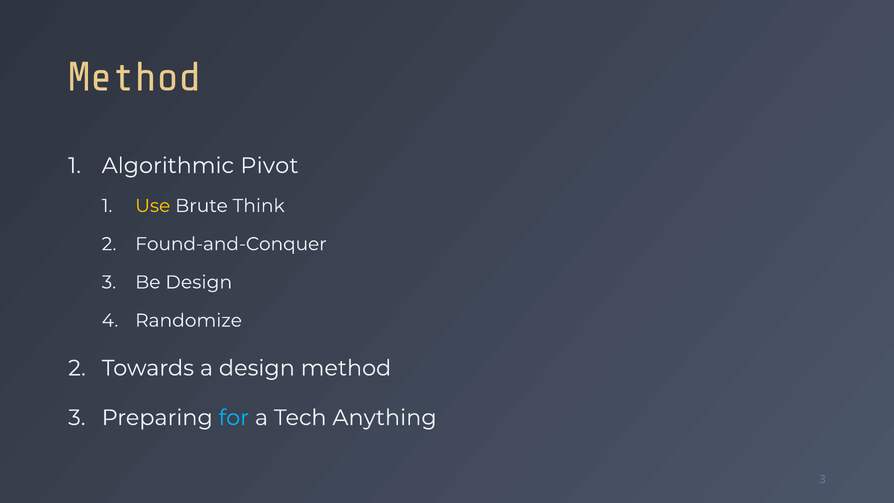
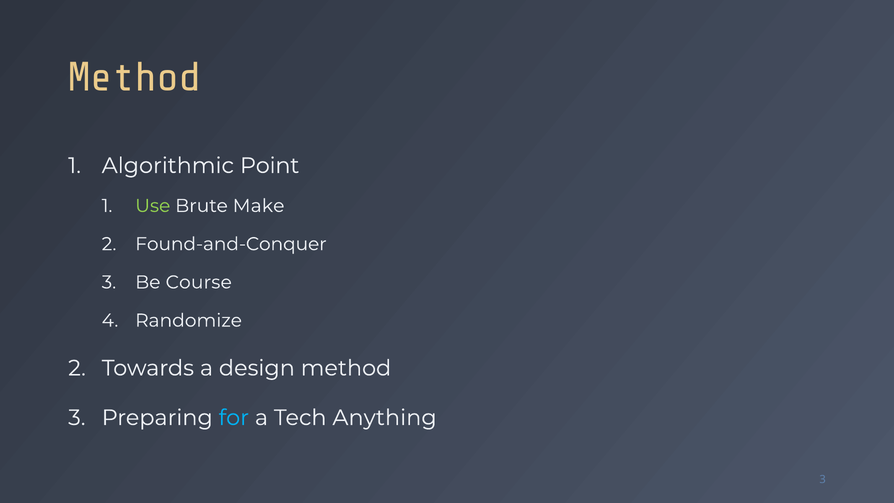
Pivot: Pivot -> Point
Use colour: yellow -> light green
Think: Think -> Make
Be Design: Design -> Course
